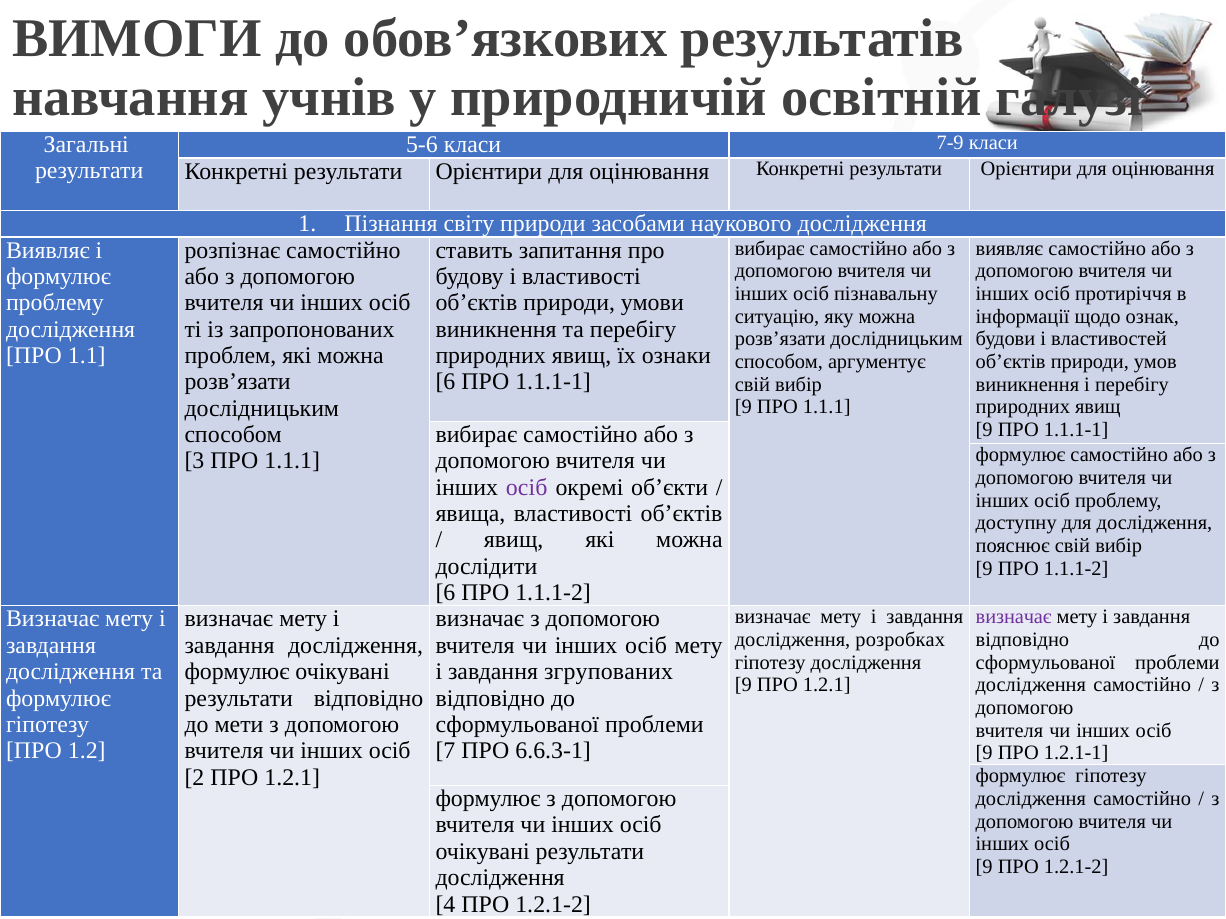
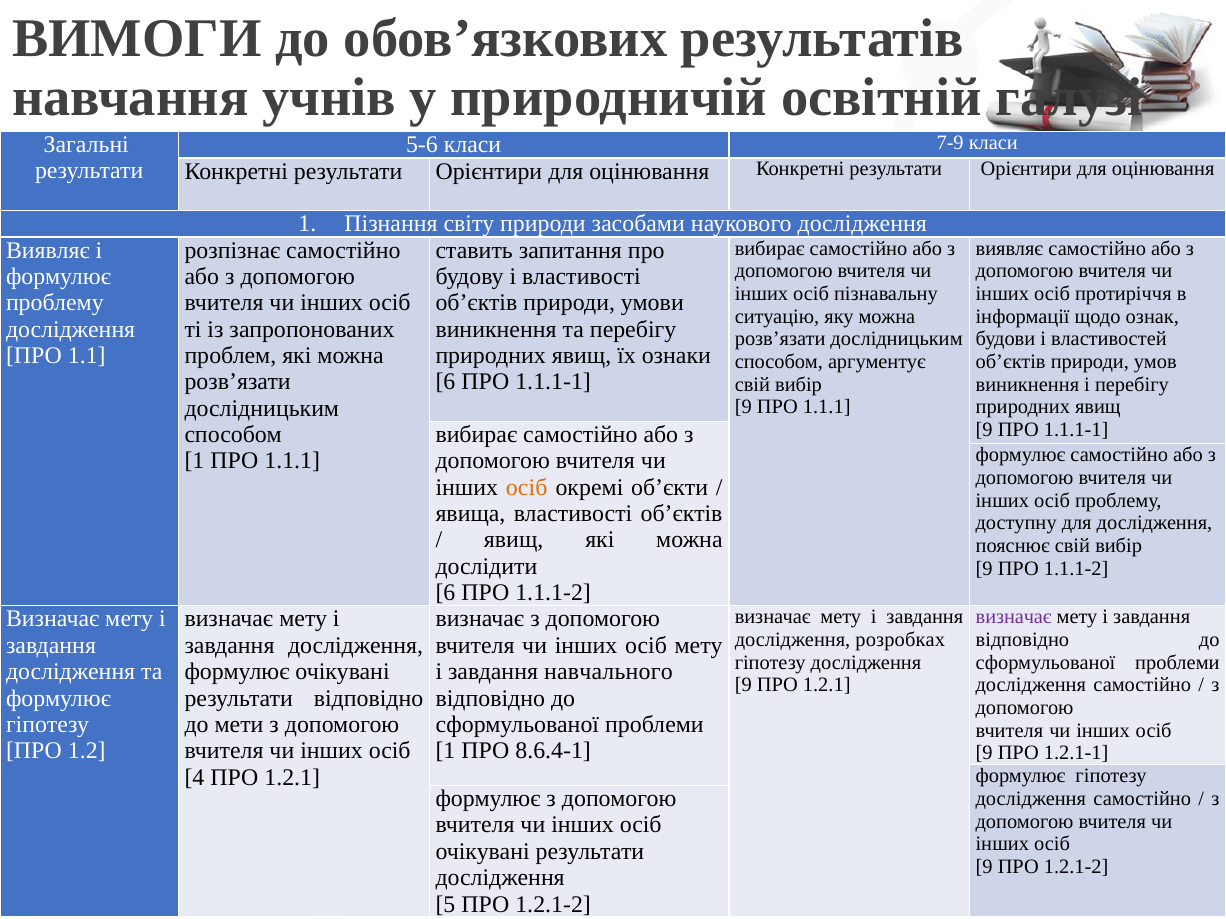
3 at (194, 461): 3 -> 1
осіб at (527, 488) colour: purple -> orange
згрупованих: згрупованих -> навчального
7 at (445, 751): 7 -> 1
6.6.3-1: 6.6.3-1 -> 8.6.4-1
2: 2 -> 4
4: 4 -> 5
